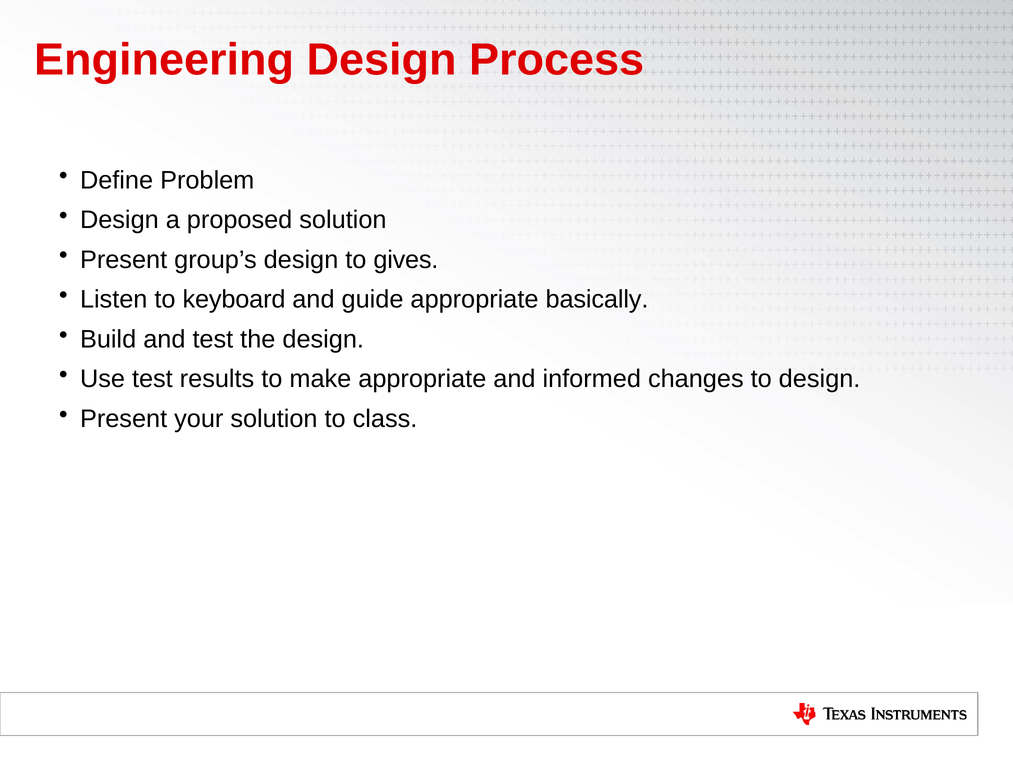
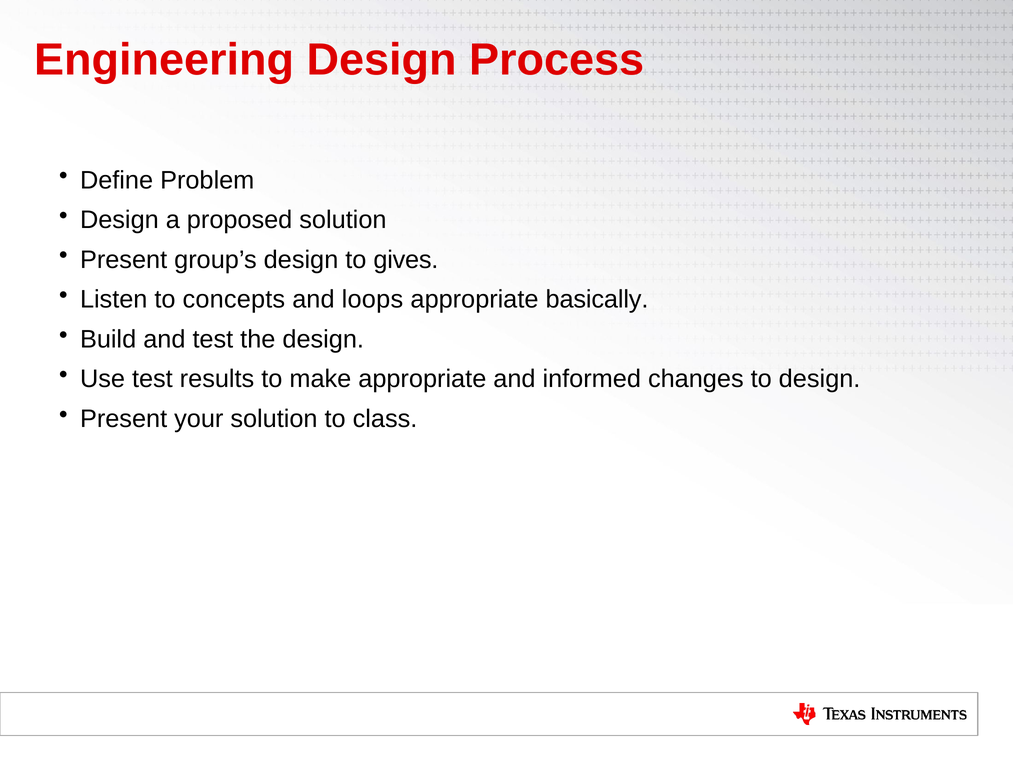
keyboard: keyboard -> concepts
guide: guide -> loops
